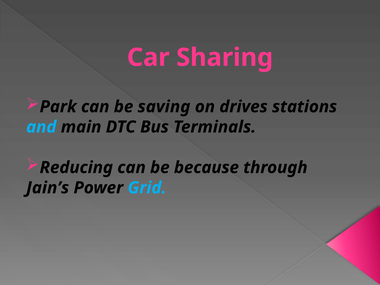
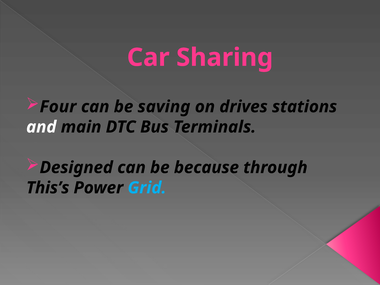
Park: Park -> Four
and colour: light blue -> white
Reducing: Reducing -> Designed
Jain’s: Jain’s -> This’s
